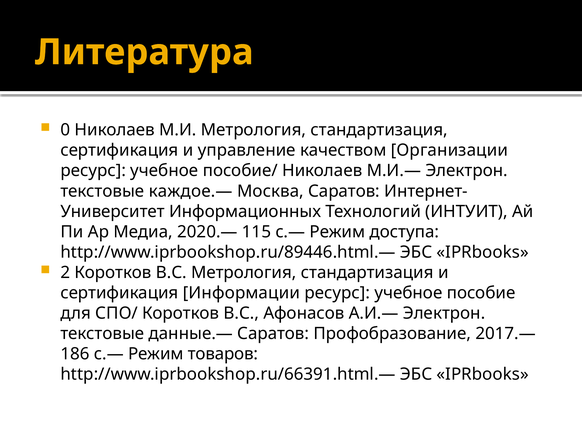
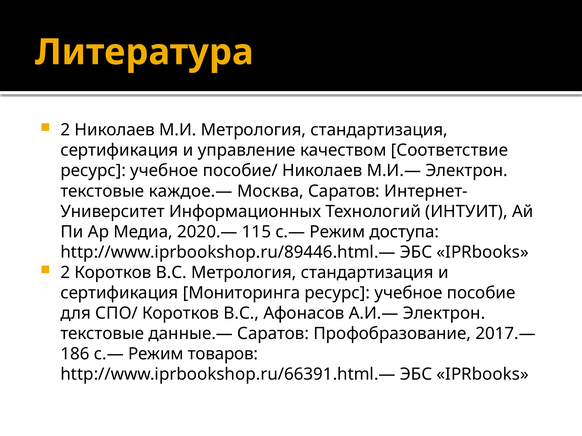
0 at (65, 130): 0 -> 2
Организации: Организации -> Соответствие
Информации: Информации -> Мониторинга
